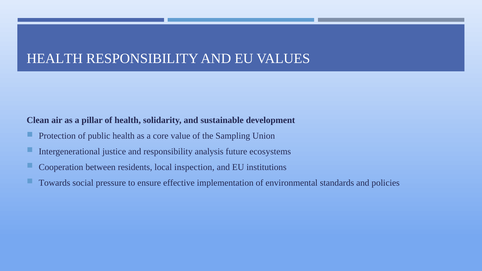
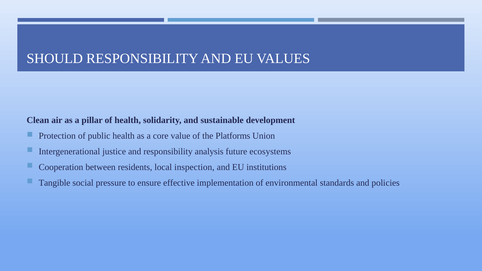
HEALTH at (55, 59): HEALTH -> SHOULD
Sampling: Sampling -> Platforms
Towards: Towards -> Tangible
